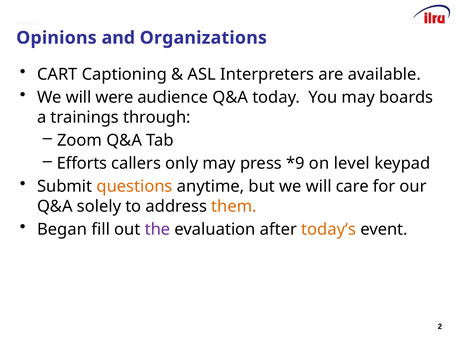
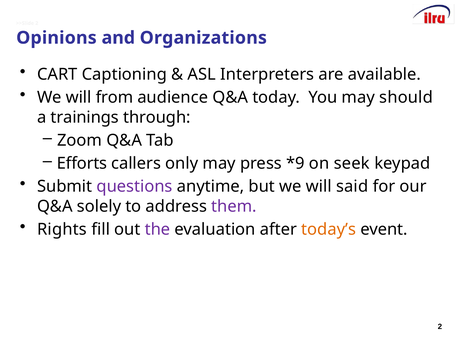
were: were -> from
boards: boards -> should
level: level -> seek
questions colour: orange -> purple
care: care -> said
them colour: orange -> purple
Began: Began -> Rights
